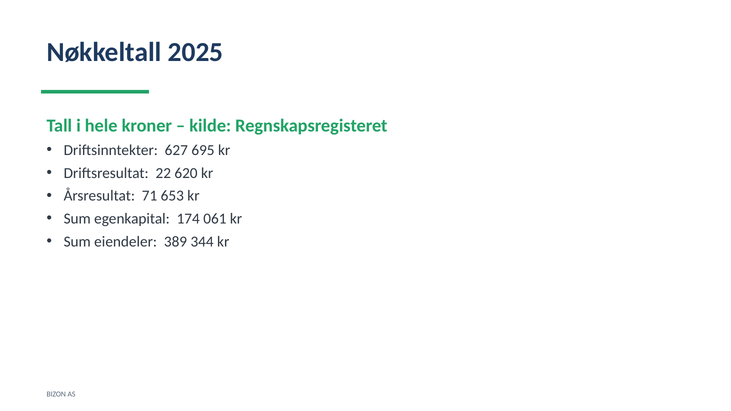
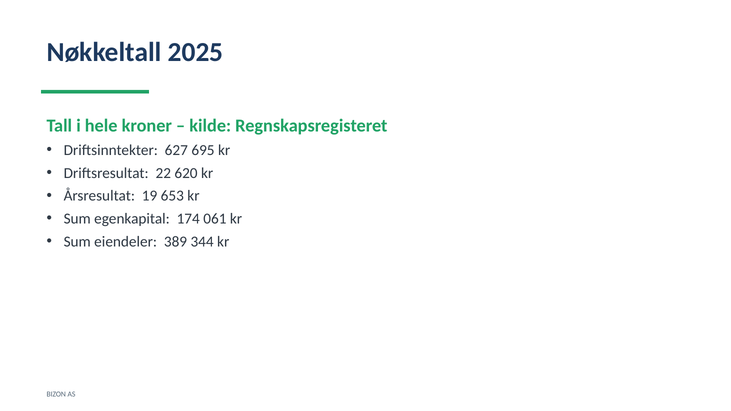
71: 71 -> 19
